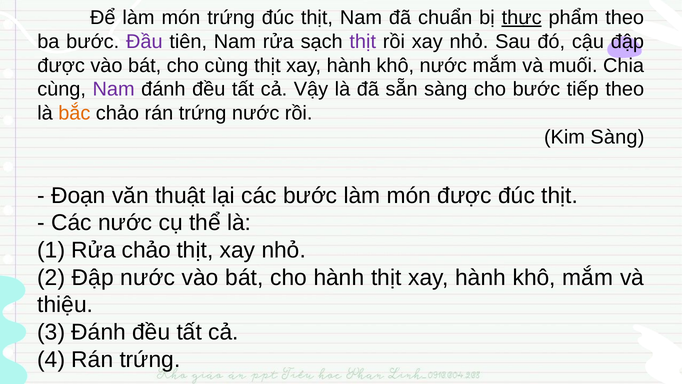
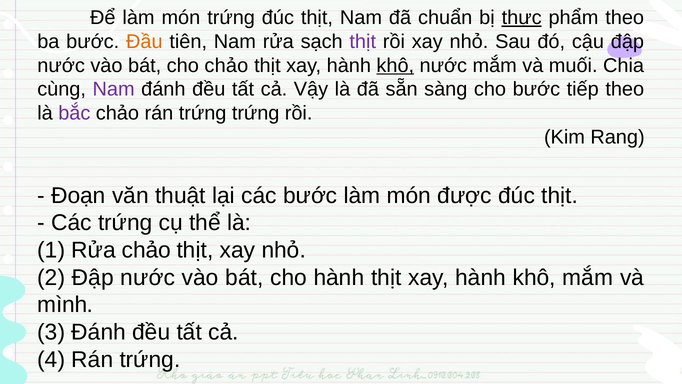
Đầu colour: purple -> orange
được at (61, 66): được -> nước
cho cùng: cùng -> chảo
khô at (395, 66) underline: none -> present
bắc colour: orange -> purple
trứng nước: nước -> trứng
Kim Sàng: Sàng -> Rang
Các nước: nước -> trứng
thiệu: thiệu -> mình
